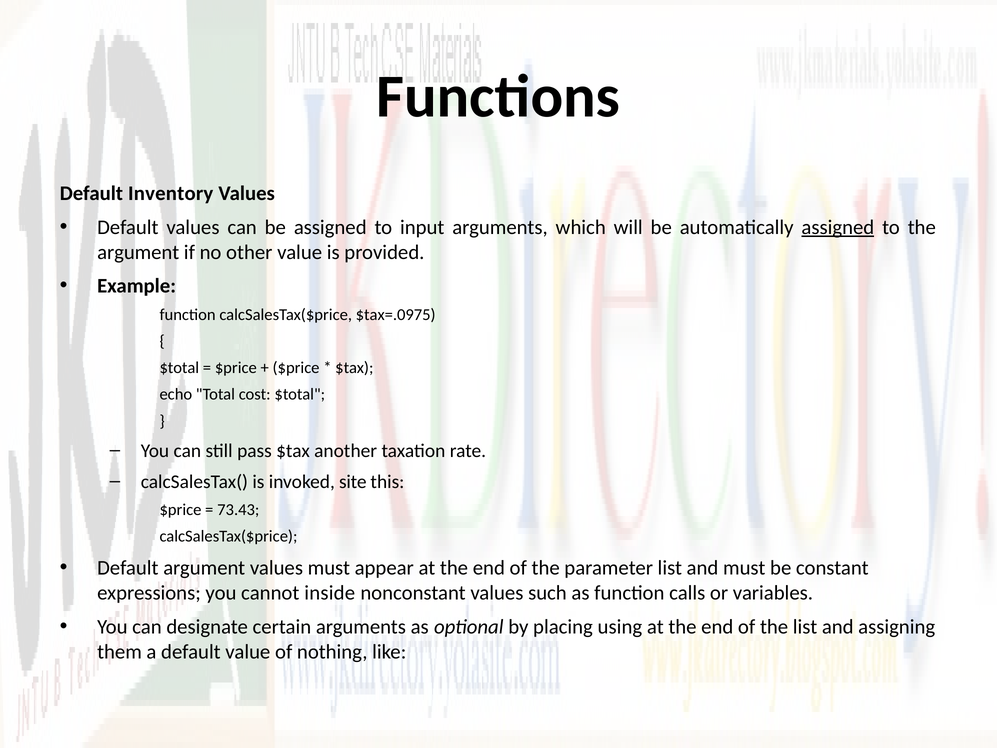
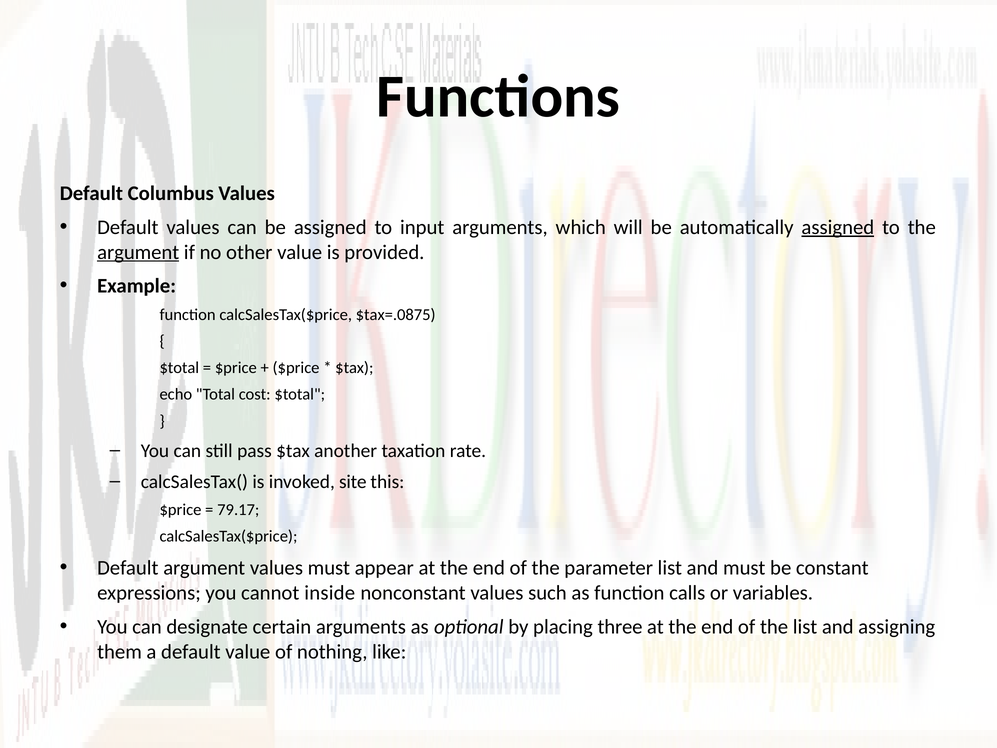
Inventory: Inventory -> Columbus
argument at (138, 252) underline: none -> present
$tax=.0975: $tax=.0975 -> $tax=.0875
73.43: 73.43 -> 79.17
using: using -> three
